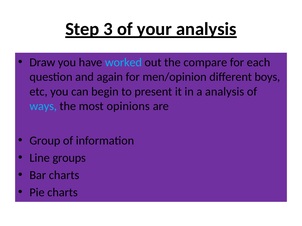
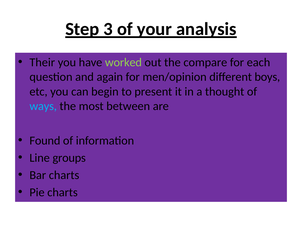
Draw: Draw -> Their
worked colour: light blue -> light green
a analysis: analysis -> thought
opinions: opinions -> between
Group: Group -> Found
